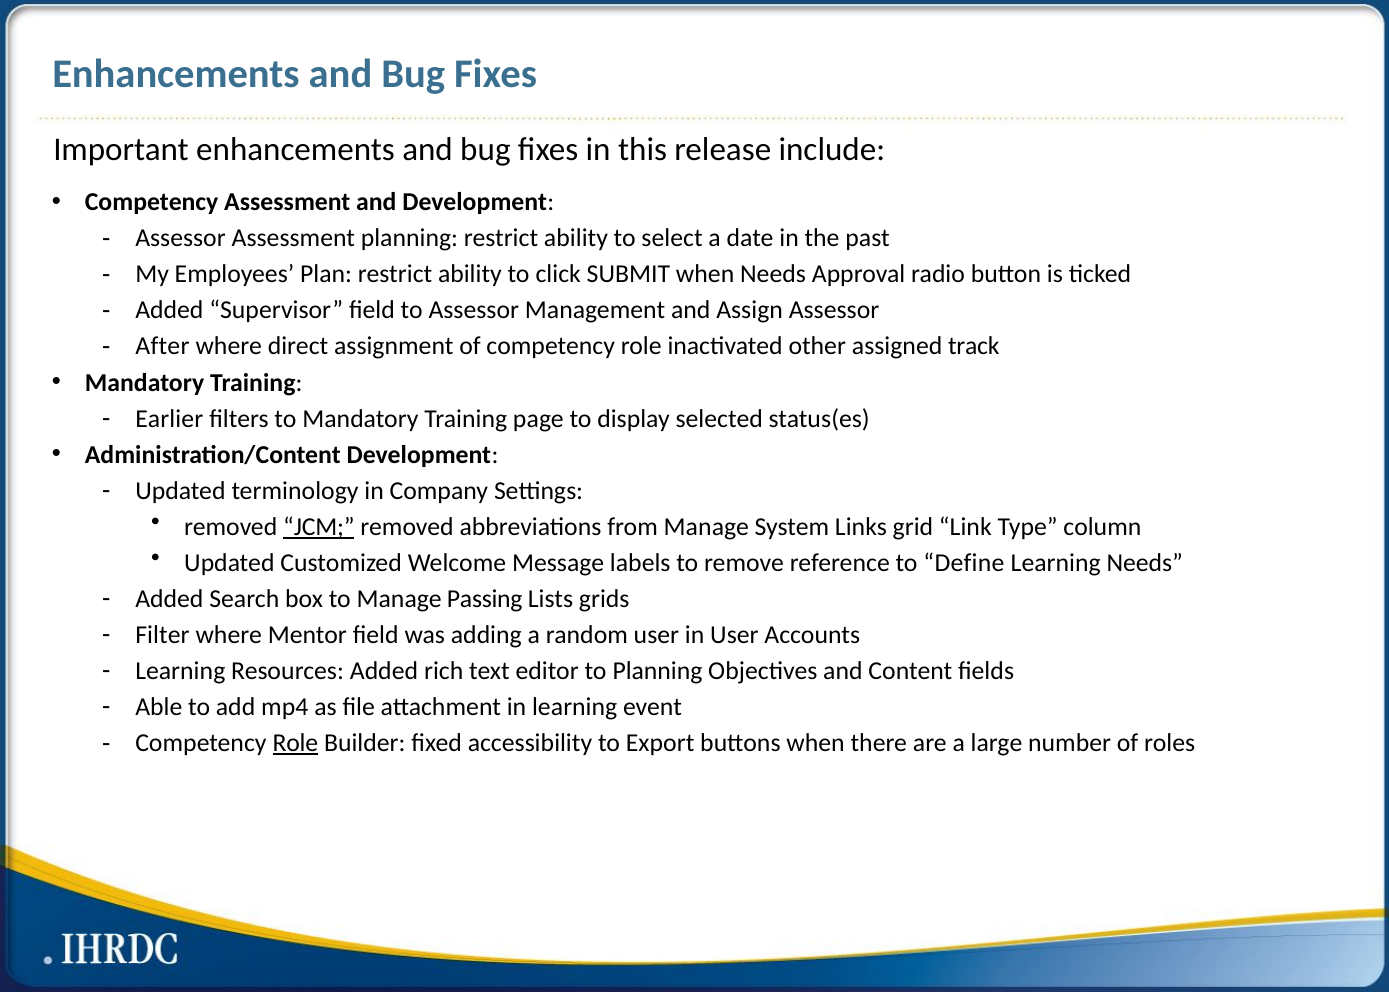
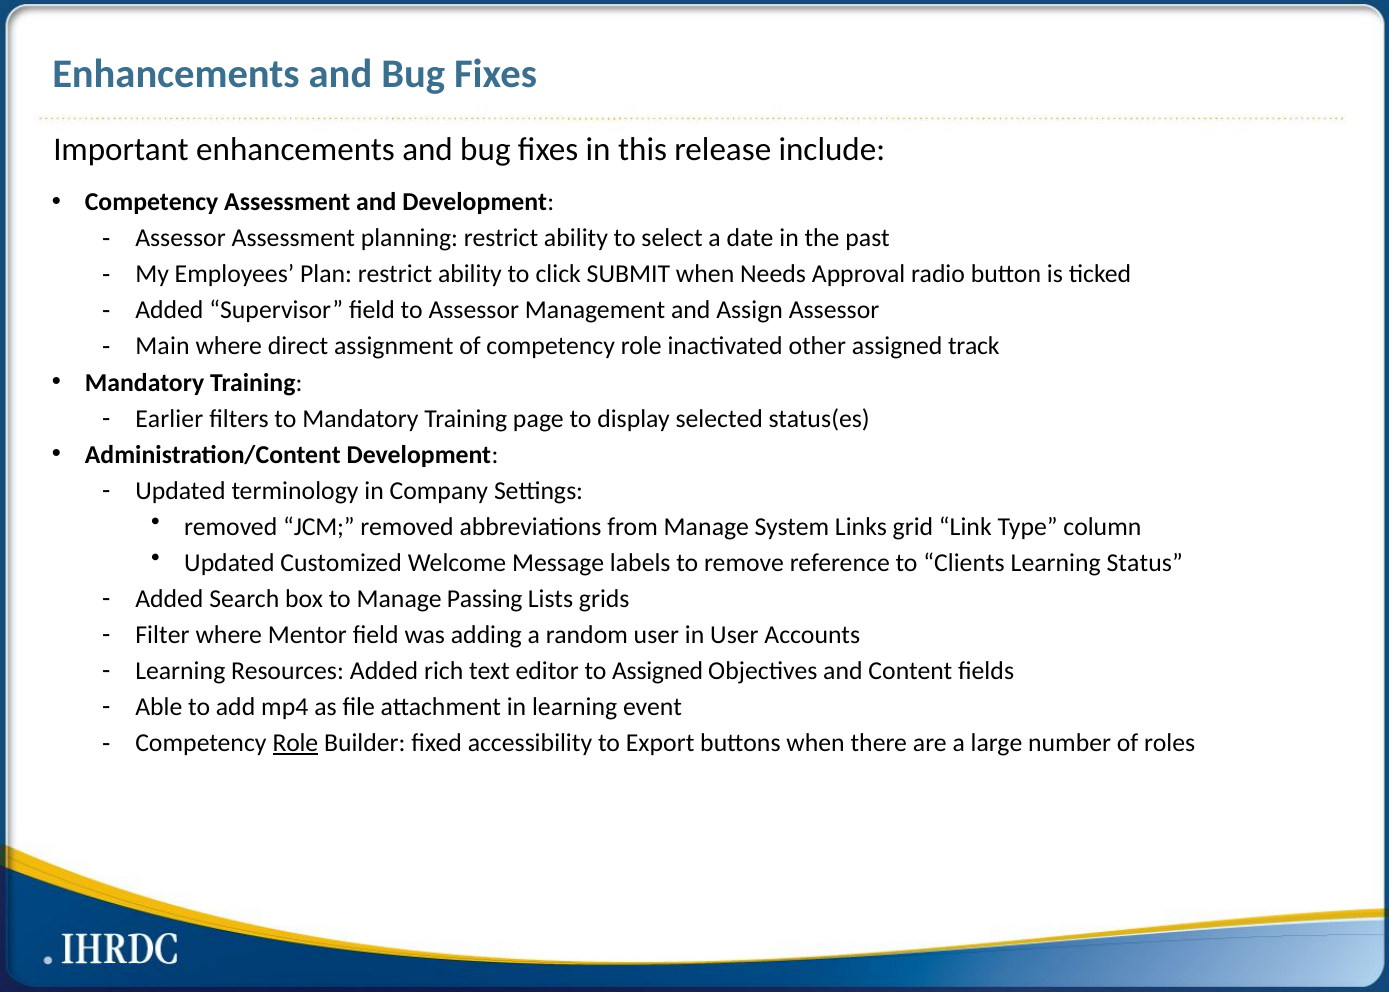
After: After -> Main
JCM underline: present -> none
Define: Define -> Clients
Learning Needs: Needs -> Status
to Planning: Planning -> Assigned
